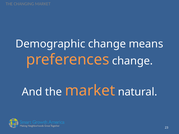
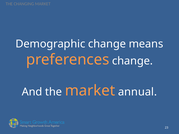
natural: natural -> annual
